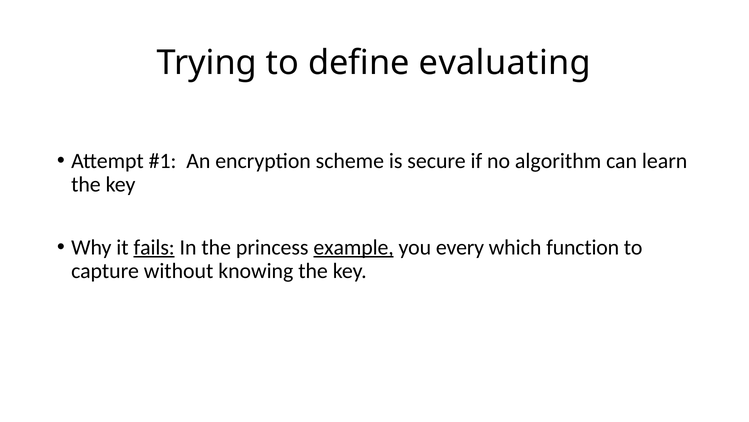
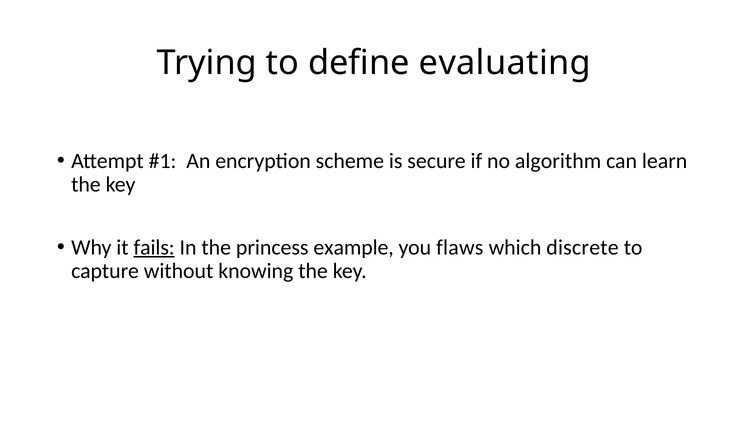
example underline: present -> none
every: every -> flaws
function: function -> discrete
